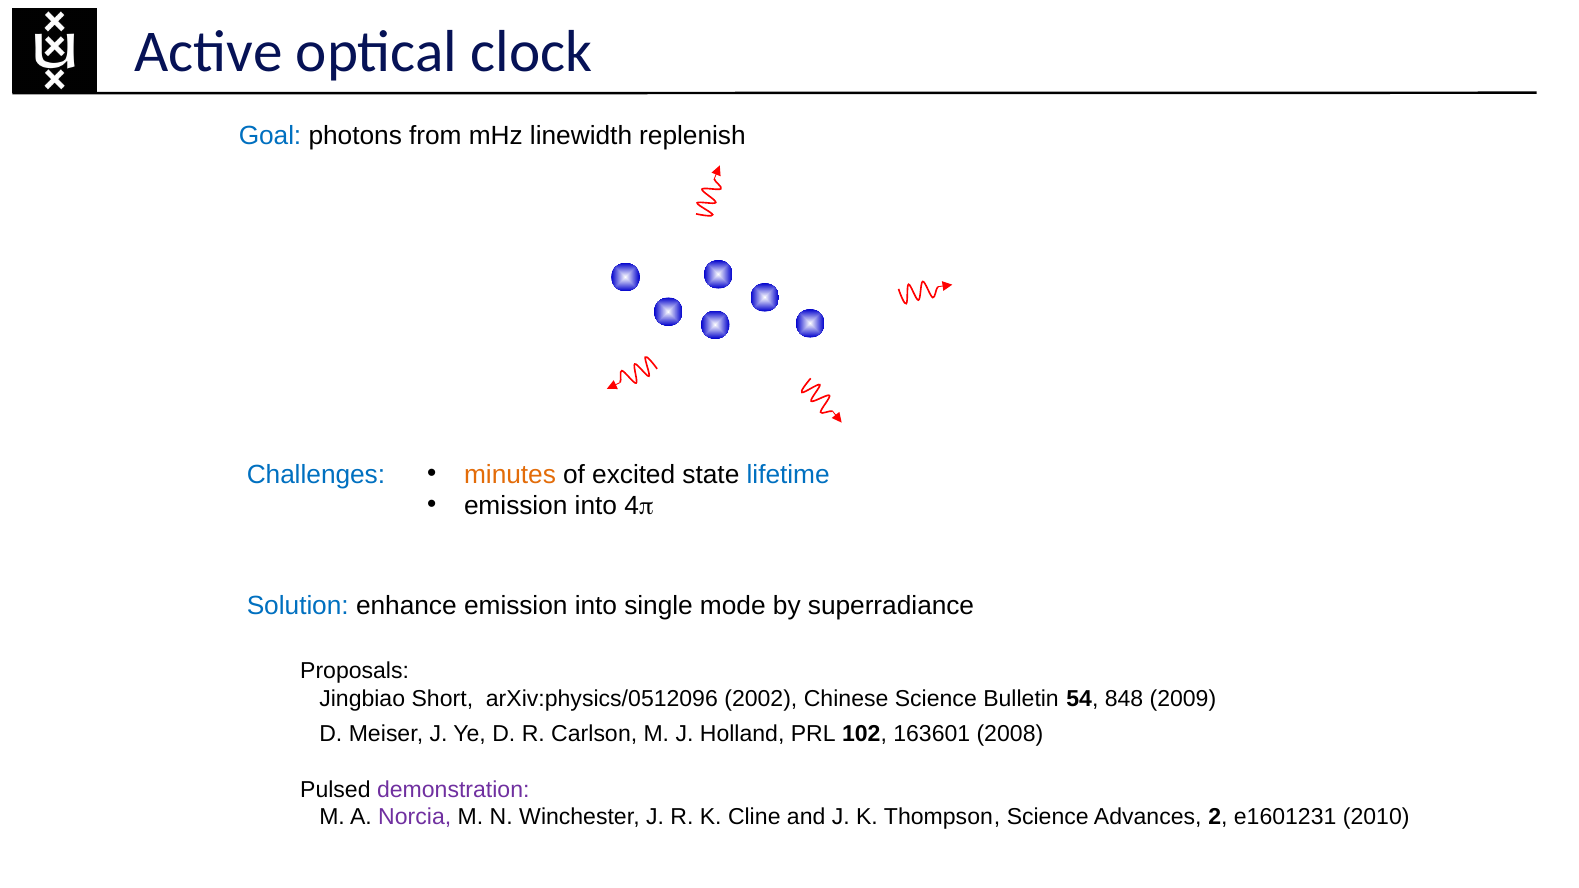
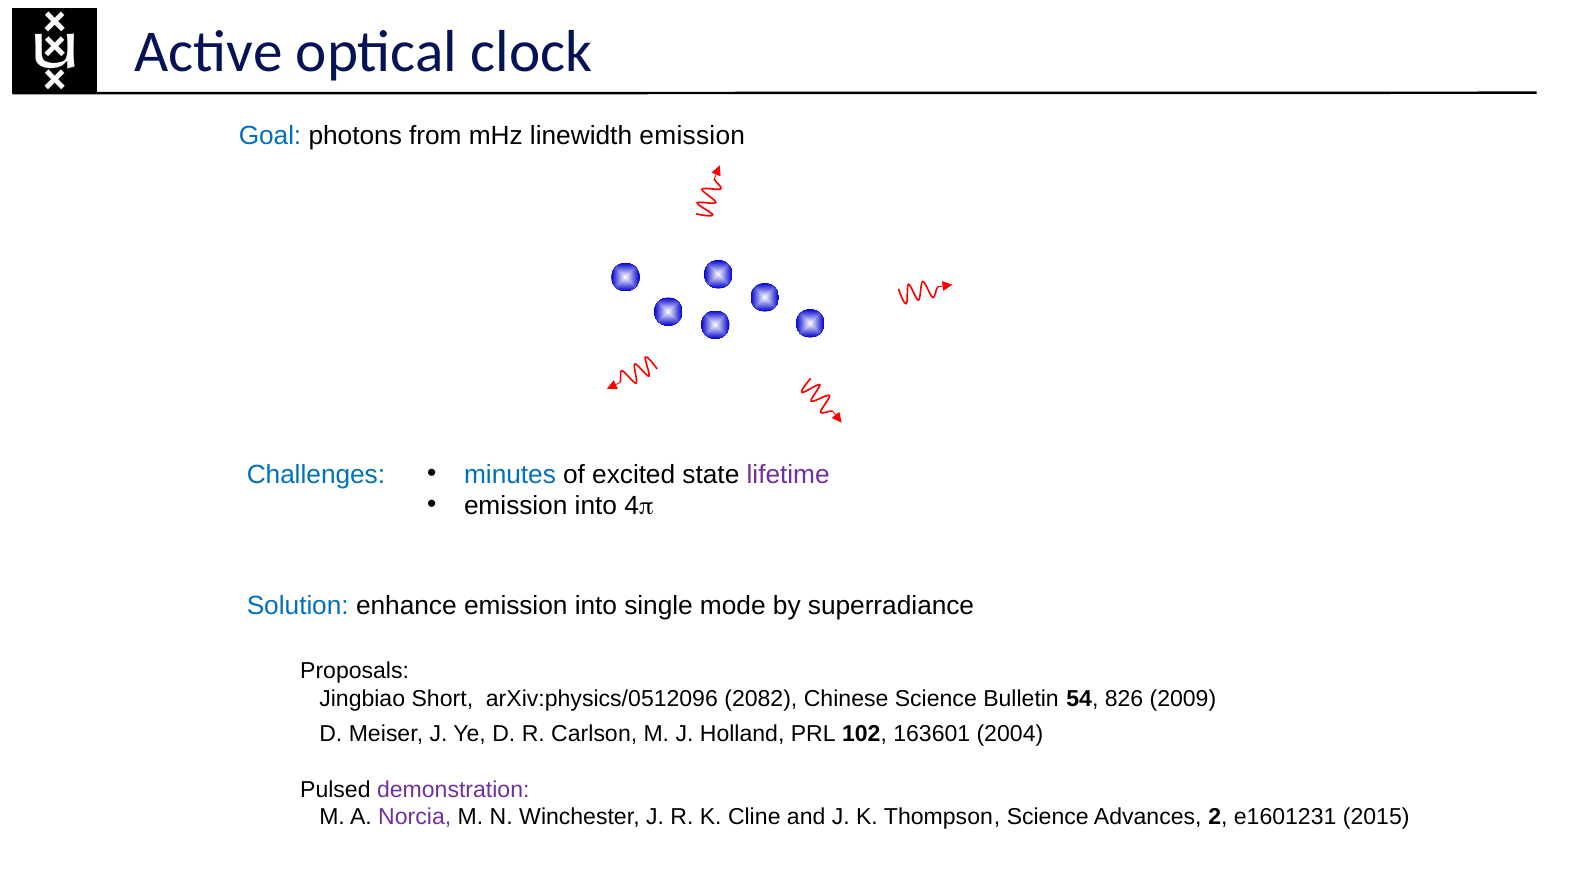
linewidth replenish: replenish -> emission
minutes colour: orange -> blue
lifetime colour: blue -> purple
2002: 2002 -> 2082
848: 848 -> 826
2008: 2008 -> 2004
2010: 2010 -> 2015
